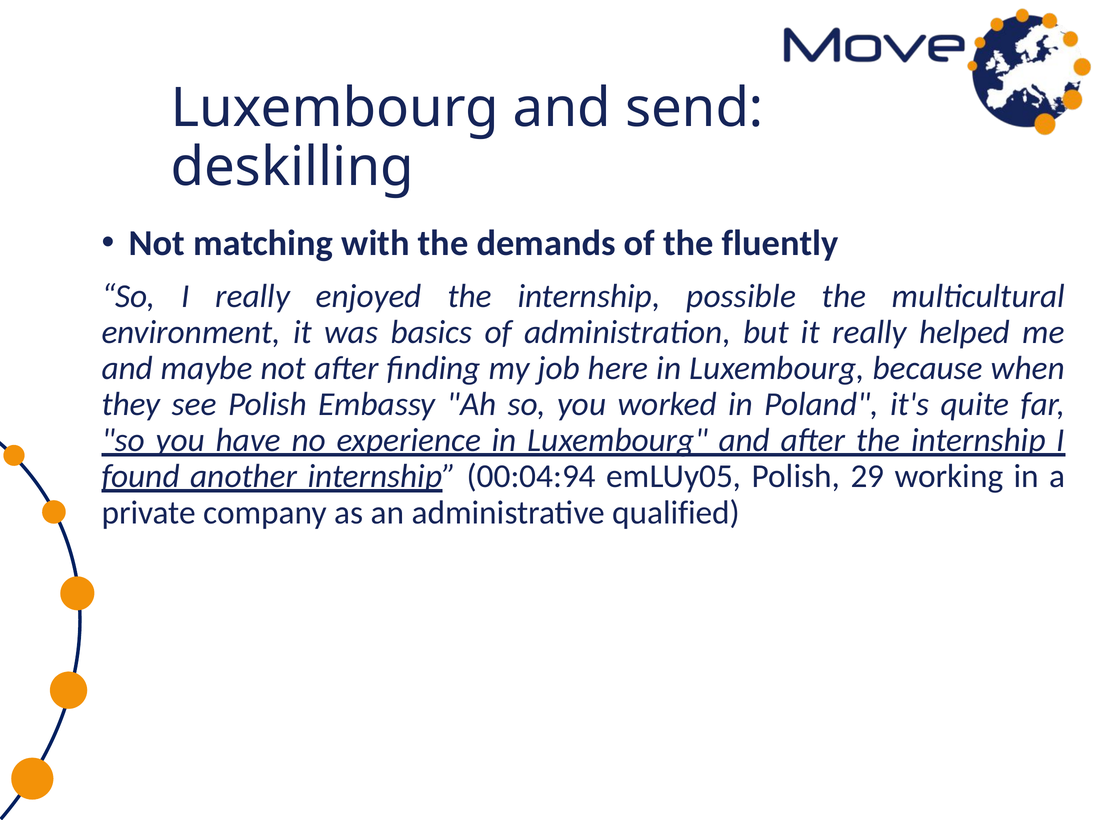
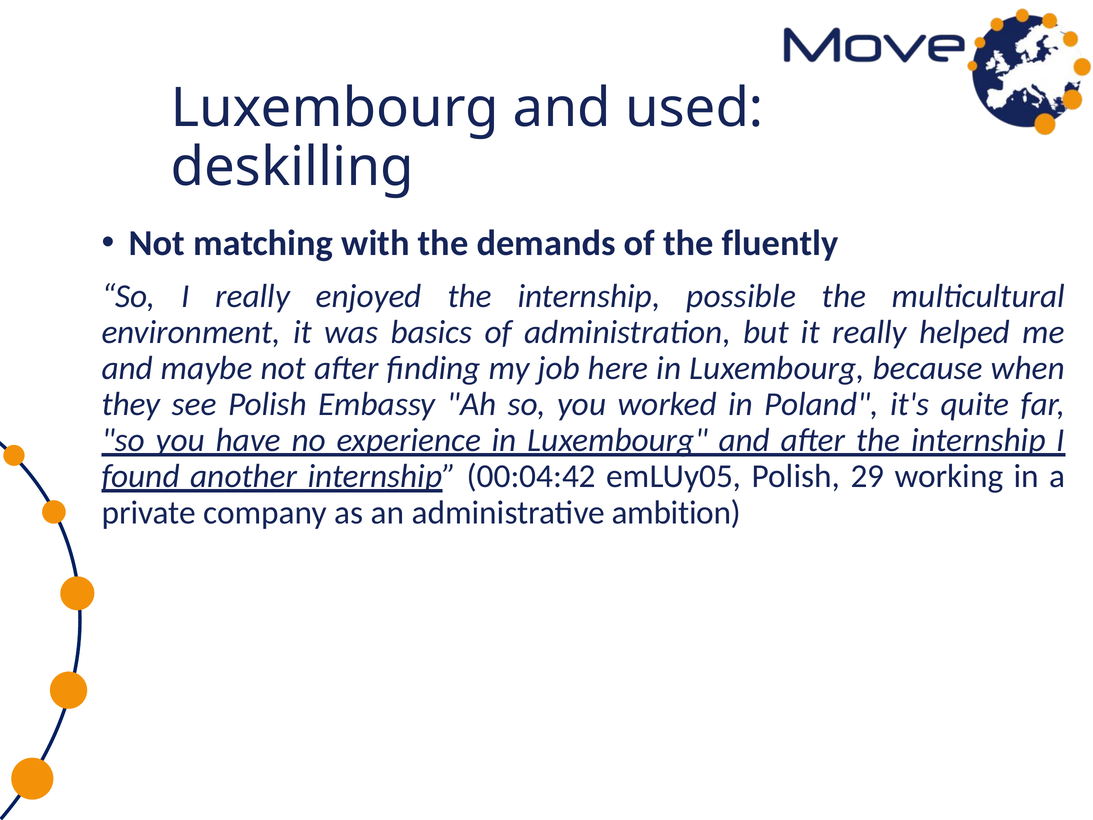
send: send -> used
00:04:94: 00:04:94 -> 00:04:42
qualified: qualified -> ambition
